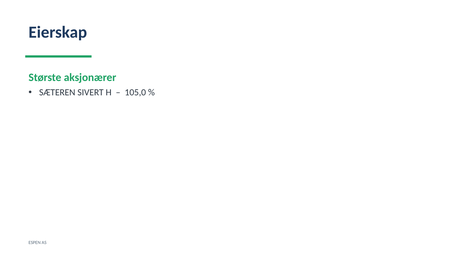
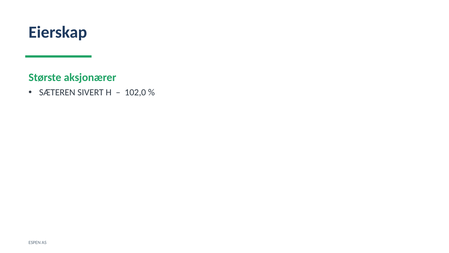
105,0: 105,0 -> 102,0
